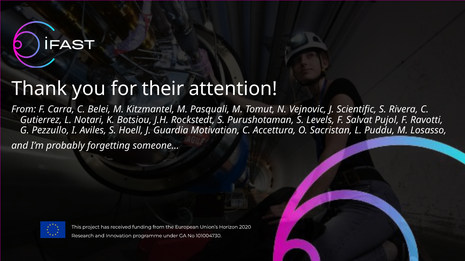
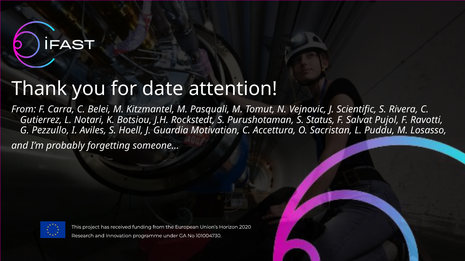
their: their -> date
Levels: Levels -> Status
